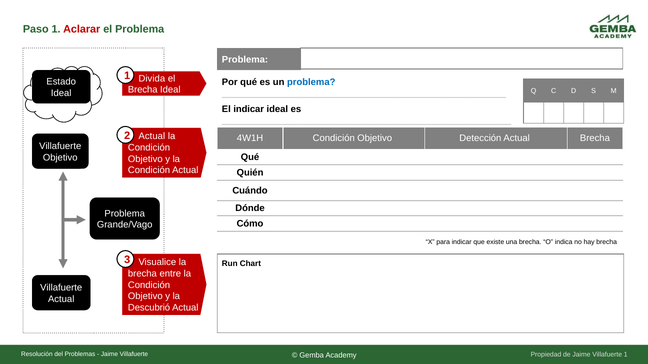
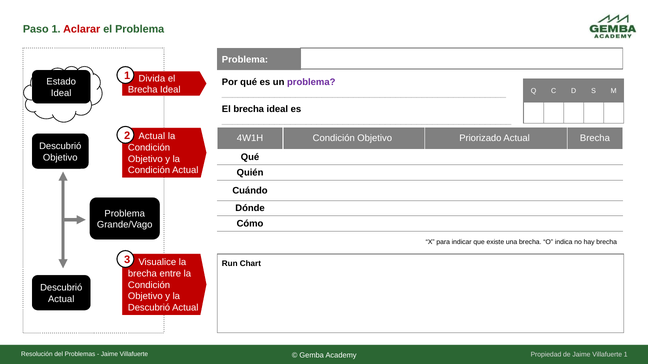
problema at (311, 82) colour: blue -> purple
indicar at (249, 109): indicar -> brecha
Detección: Detección -> Priorizado
Villafuerte at (60, 146): Villafuerte -> Descubrió
Villafuerte at (61, 288): Villafuerte -> Descubrió
